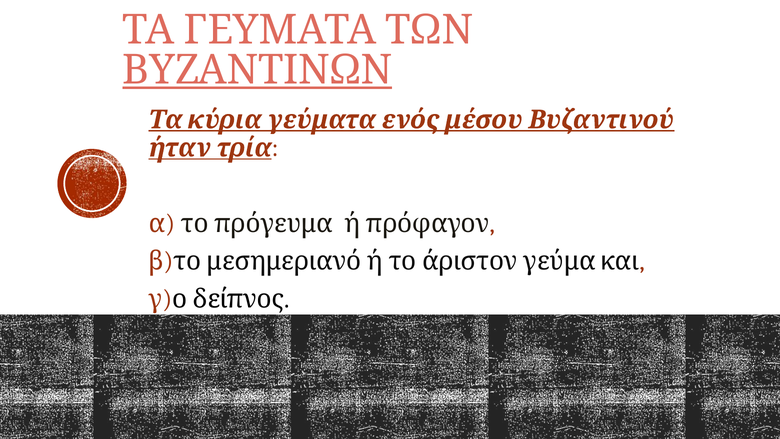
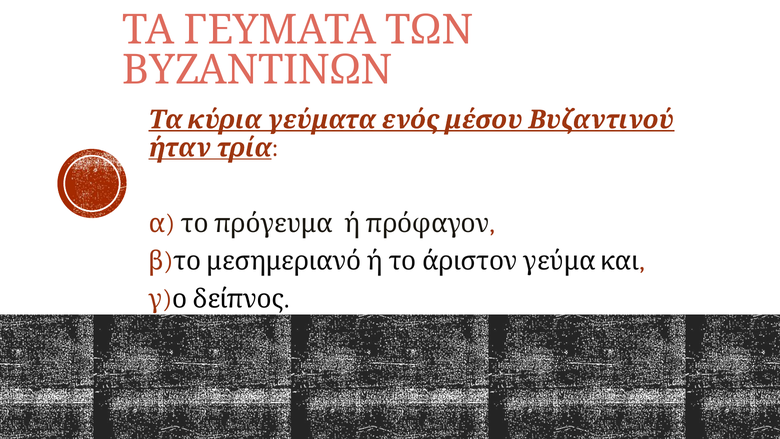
ΒΥΖΑΝΤΙΝΩΝ underline: present -> none
